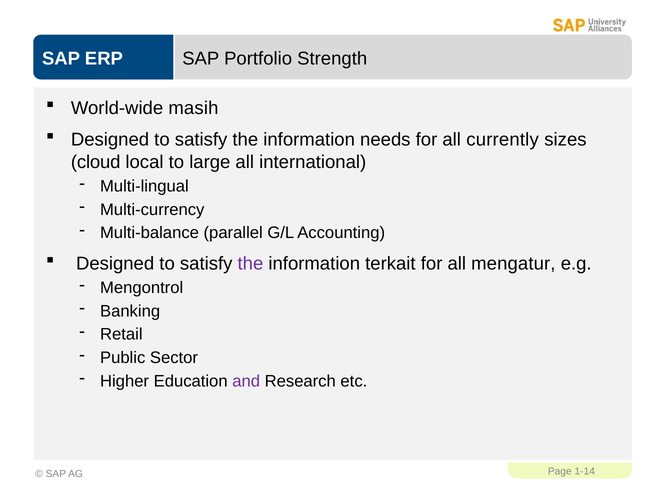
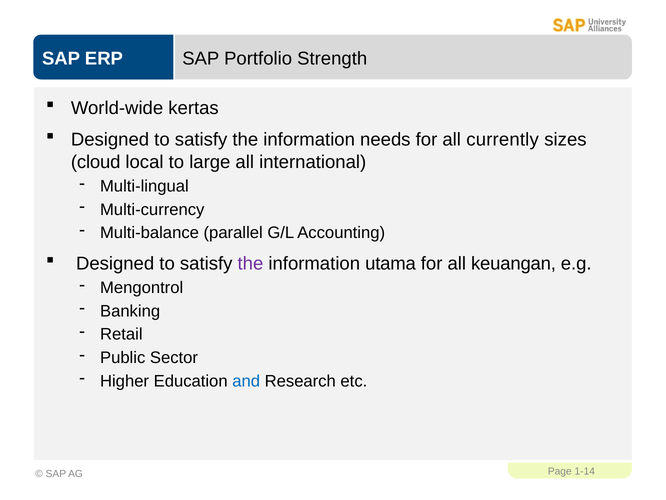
masih: masih -> kertas
terkait: terkait -> utama
mengatur: mengatur -> keuangan
and colour: purple -> blue
